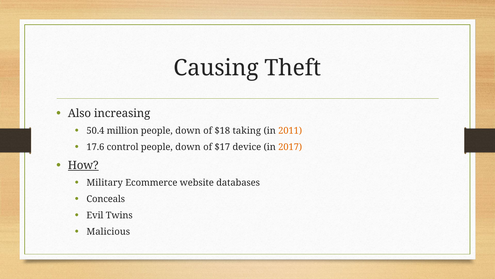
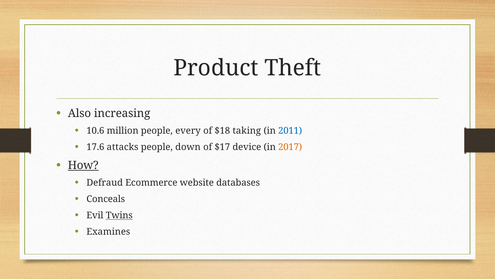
Causing: Causing -> Product
50.4: 50.4 -> 10.6
million people down: down -> every
2011 colour: orange -> blue
control: control -> attacks
Military: Military -> Defraud
Twins underline: none -> present
Malicious: Malicious -> Examines
